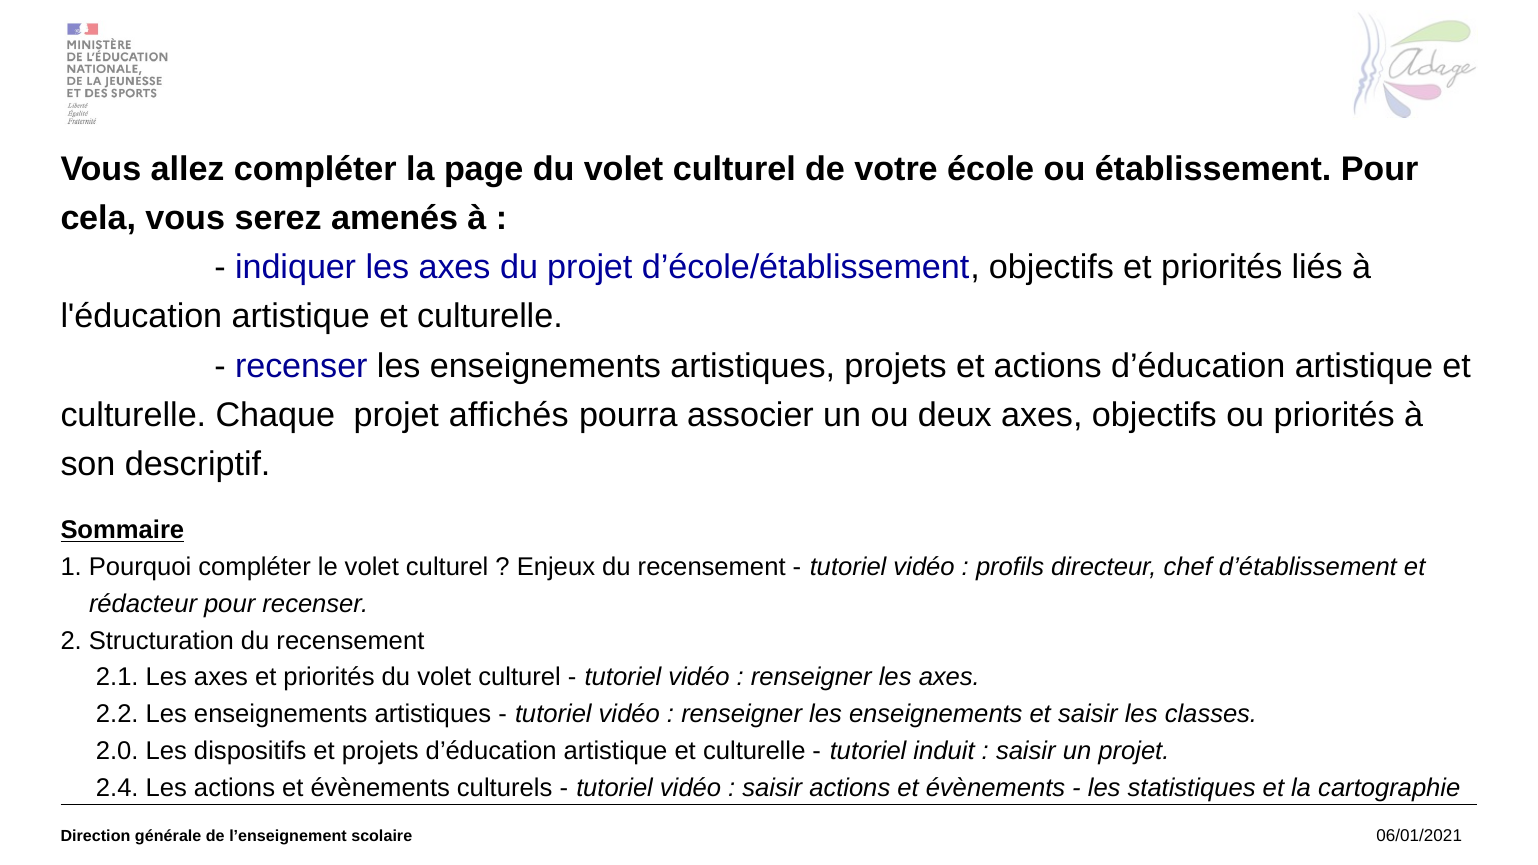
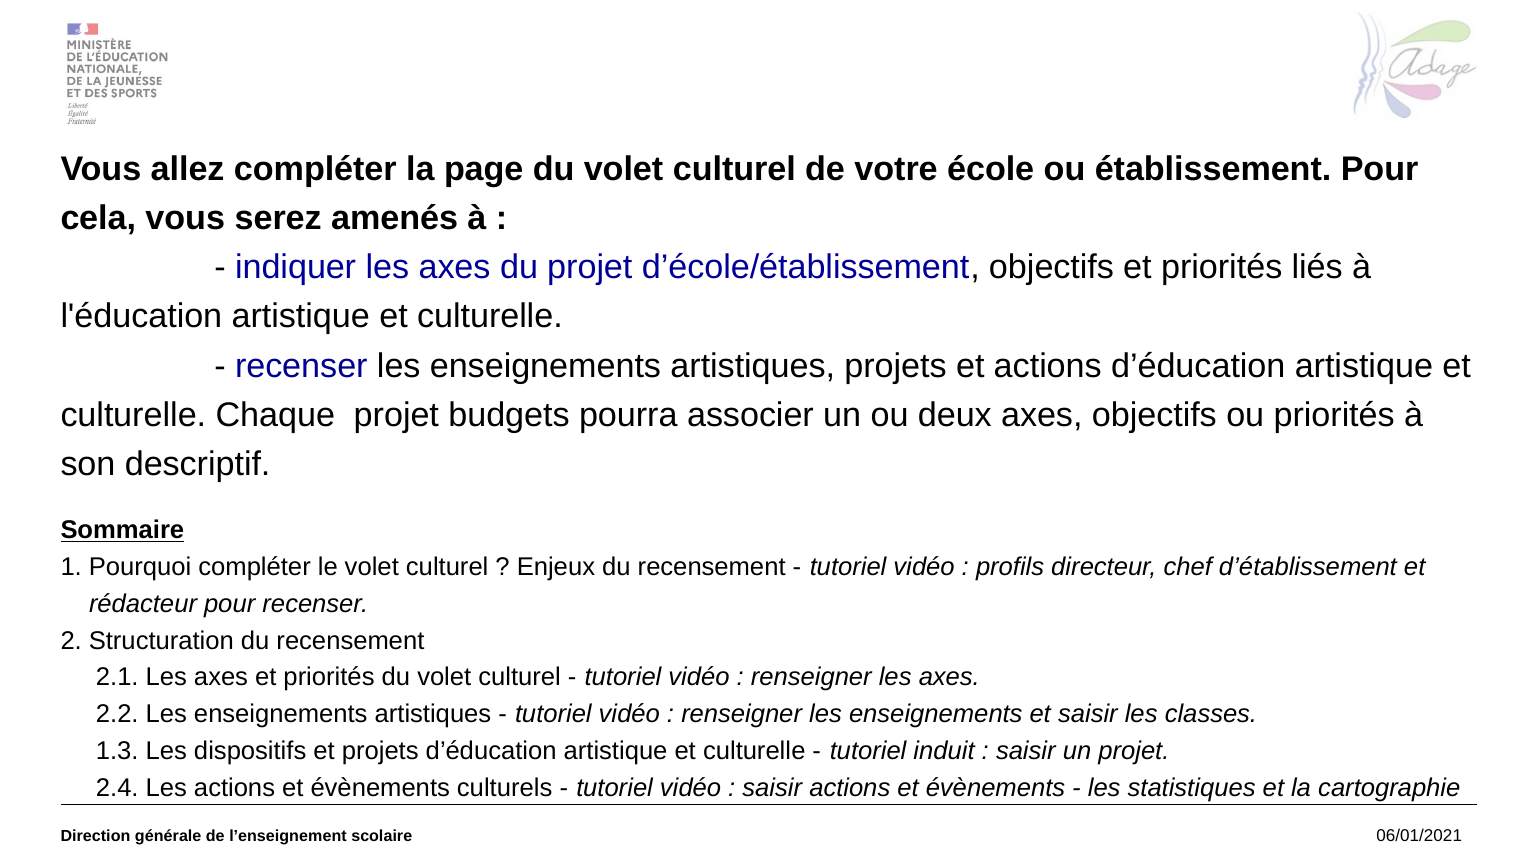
affichés: affichés -> budgets
2.0: 2.0 -> 1.3
